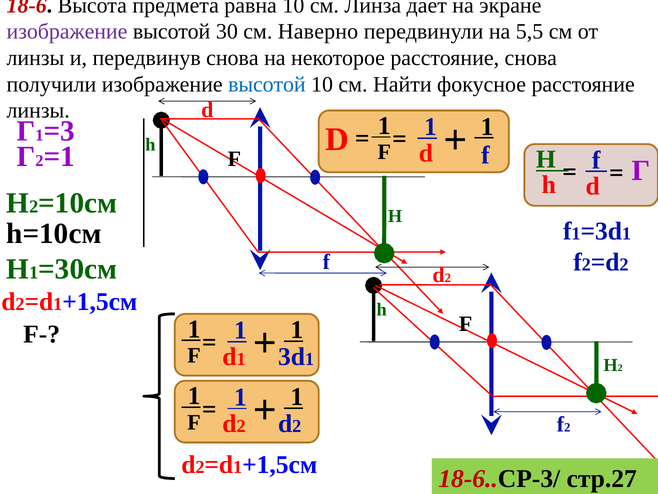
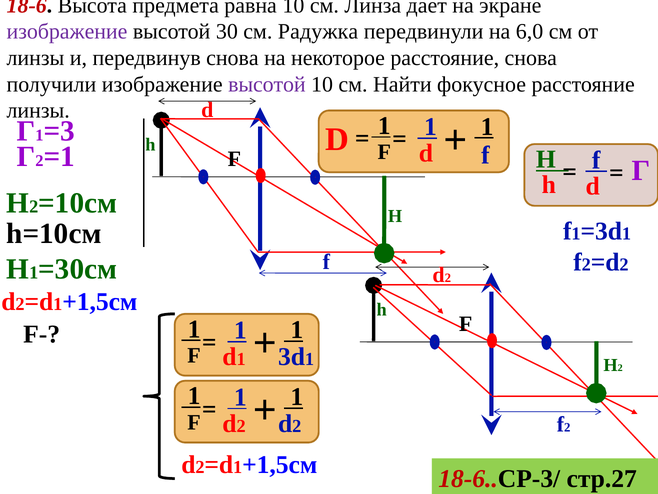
Наверно: Наверно -> Радужка
5,5: 5,5 -> 6,0
высотой at (267, 84) colour: blue -> purple
